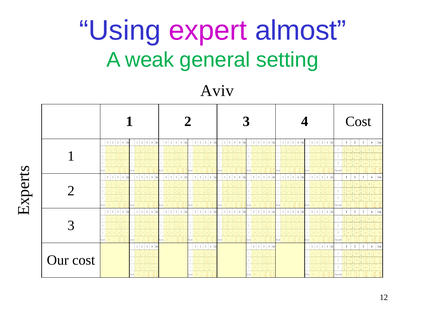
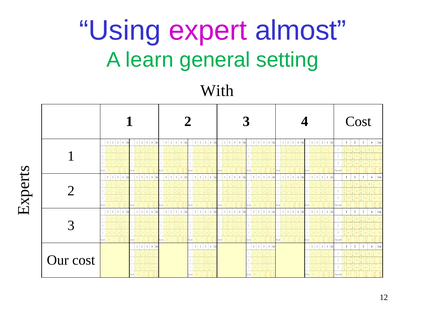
weak: weak -> learn
Aviv: Aviv -> With
